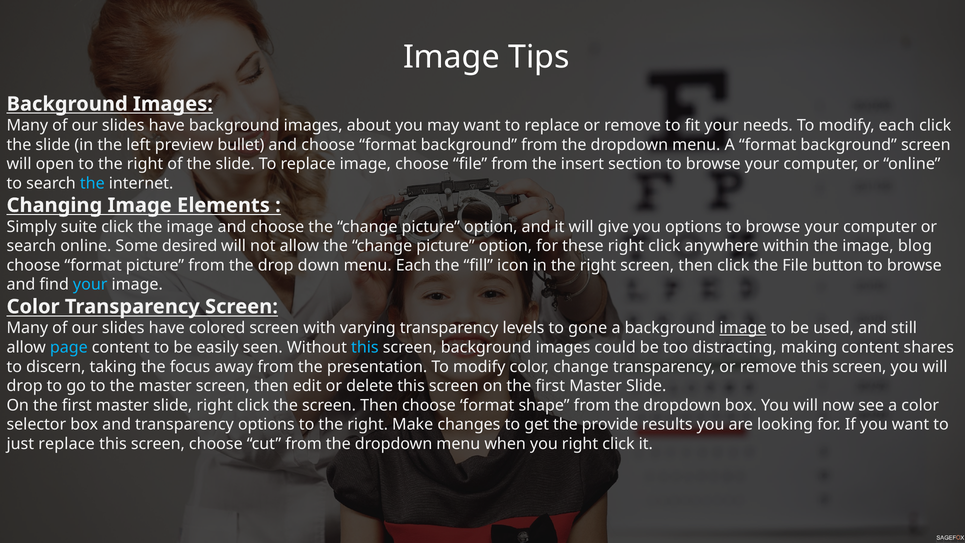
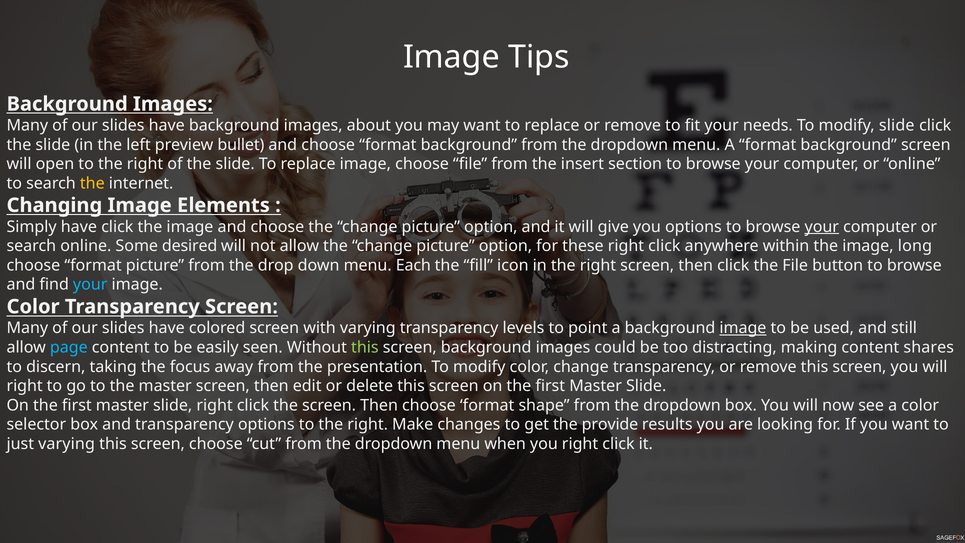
modify each: each -> slide
the at (92, 183) colour: light blue -> yellow
Simply suite: suite -> have
your at (822, 227) underline: none -> present
blog: blog -> long
gone: gone -> point
this at (365, 347) colour: light blue -> light green
drop at (25, 386): drop -> right
just replace: replace -> varying
